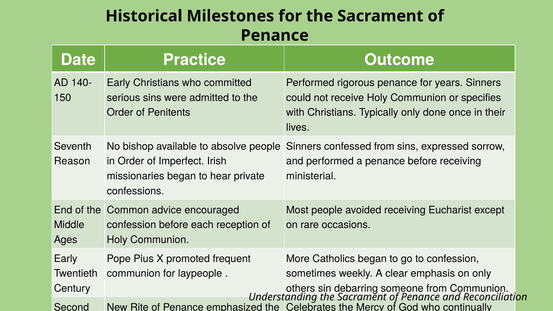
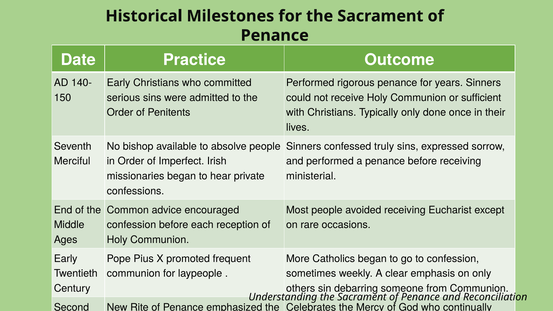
specifies: specifies -> sufficient
confessed from: from -> truly
Reason: Reason -> Merciful
